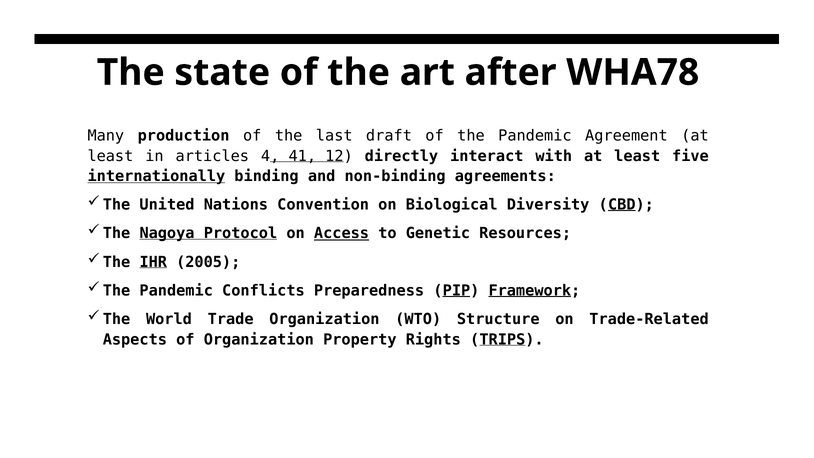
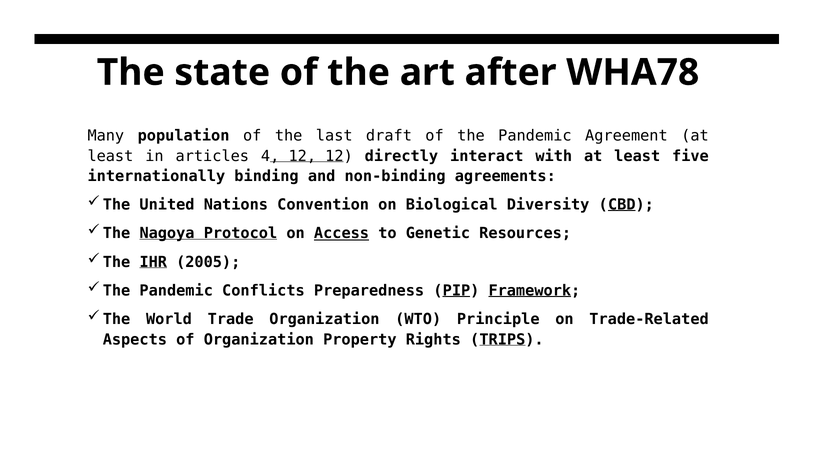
production: production -> population
4 41: 41 -> 12
internationally underline: present -> none
Structure: Structure -> Principle
